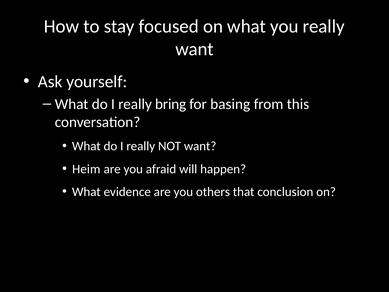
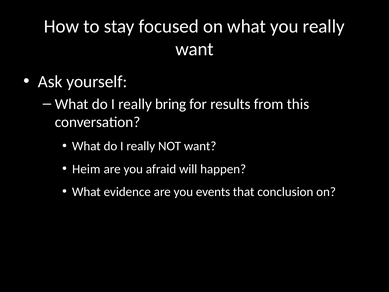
basing: basing -> results
others: others -> events
